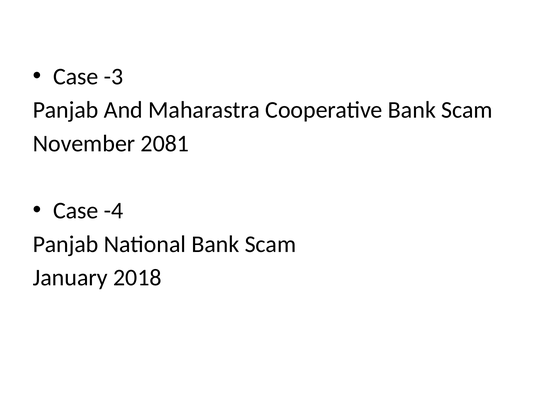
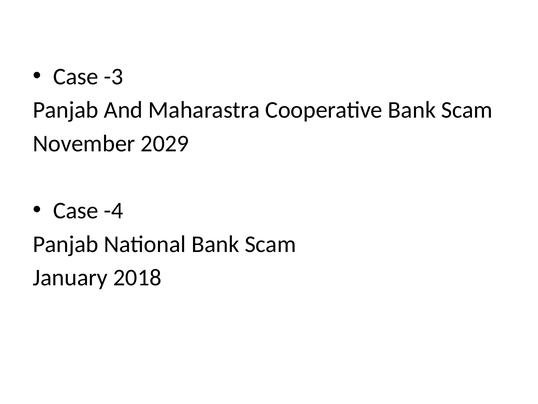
2081: 2081 -> 2029
